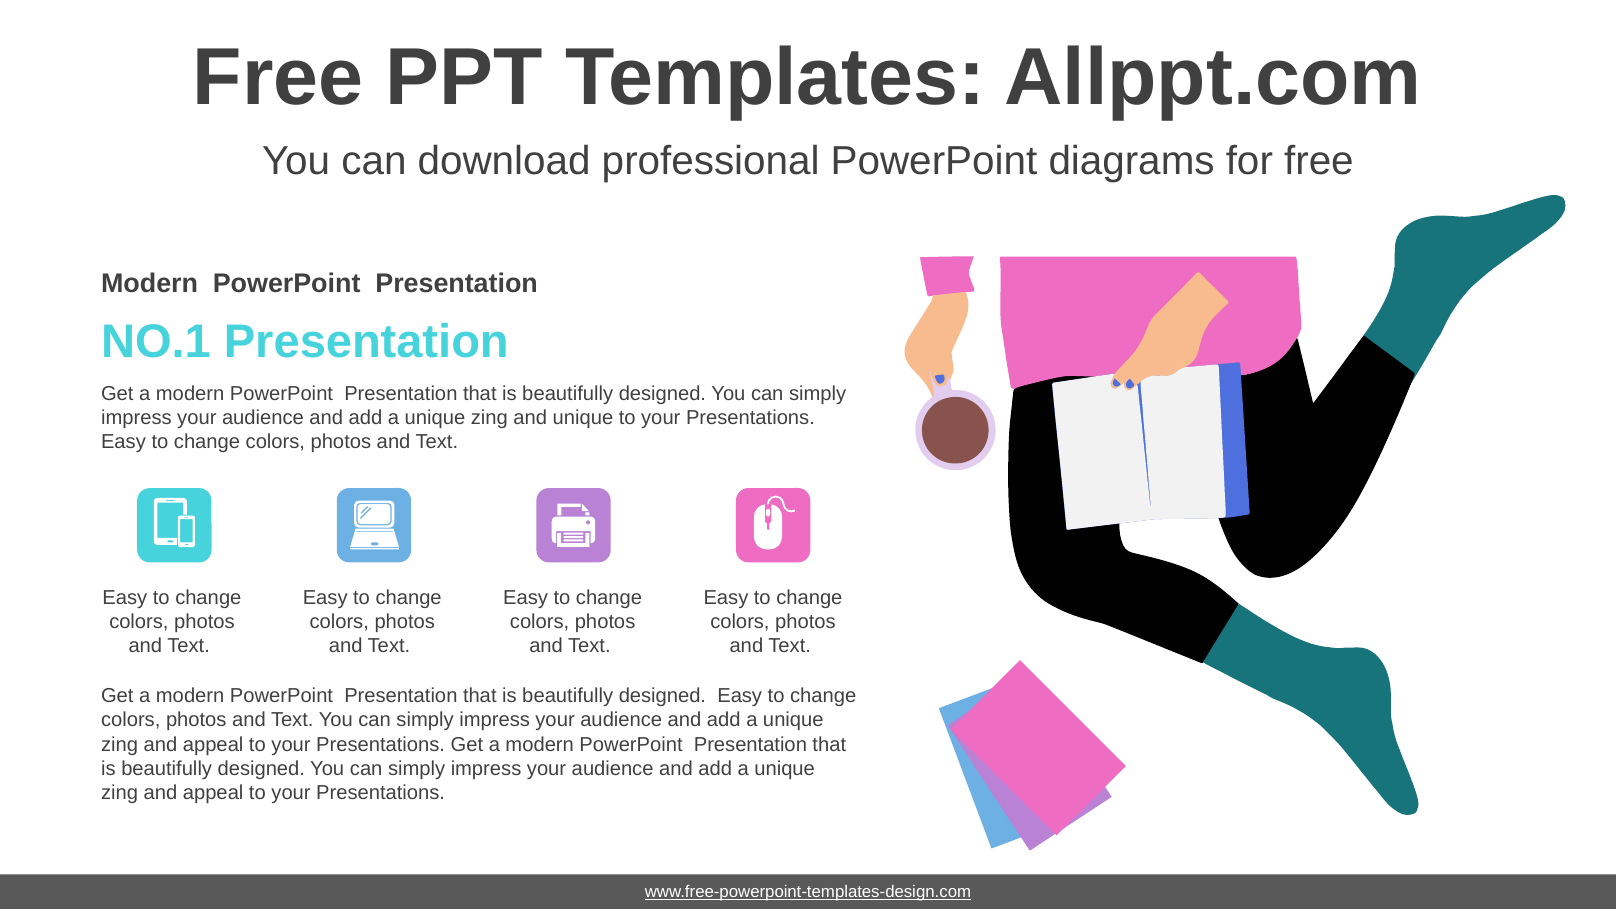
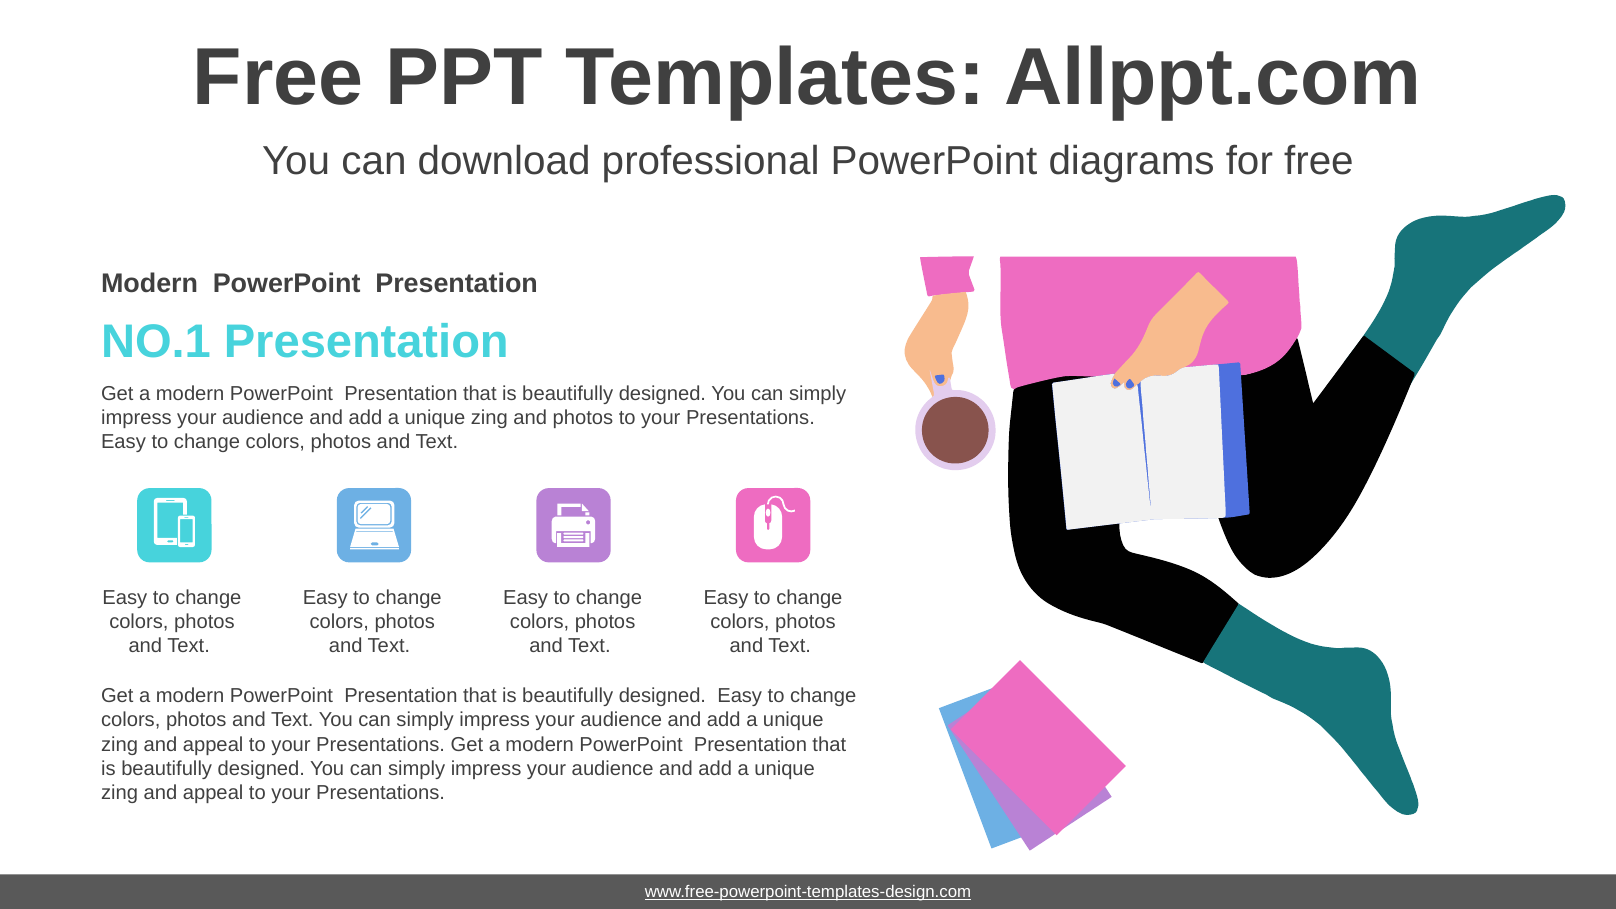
and unique: unique -> photos
